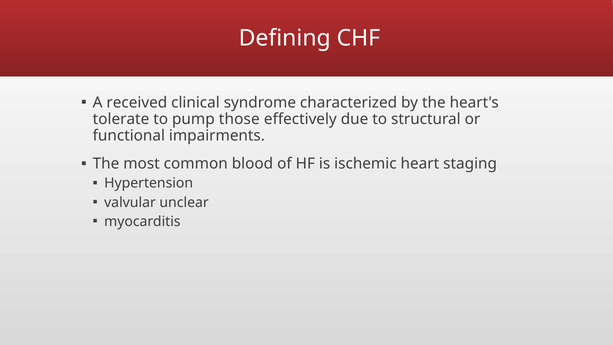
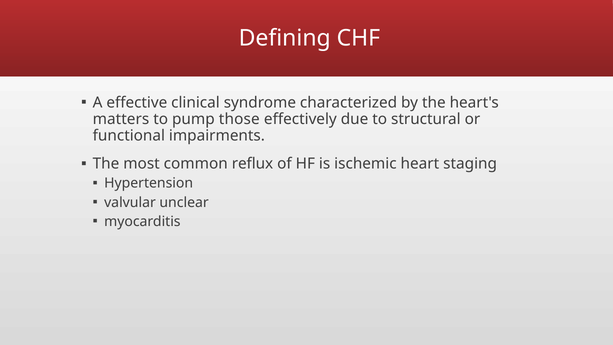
received: received -> effective
tolerate: tolerate -> matters
blood: blood -> reflux
